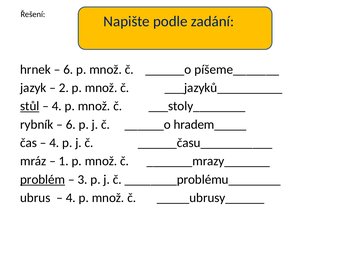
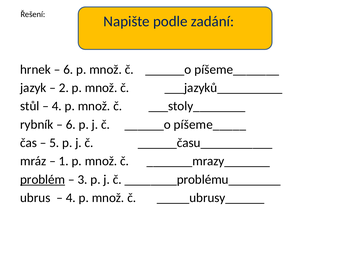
stůl underline: present -> none
hradem_____: hradem_____ -> píšeme_____
4 at (54, 143): 4 -> 5
